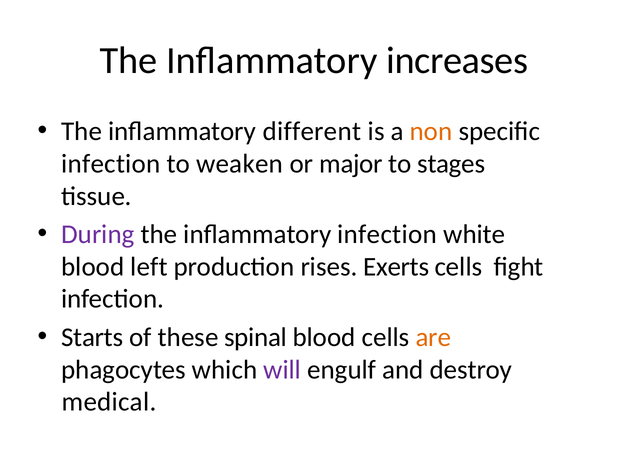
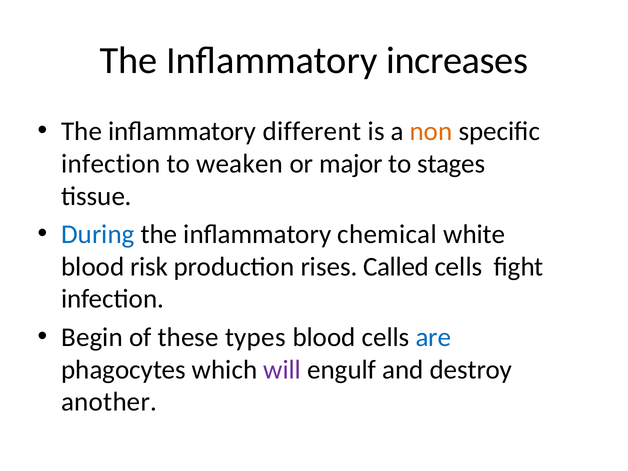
During colour: purple -> blue
inflammatory infection: infection -> chemical
left: left -> risk
Exerts: Exerts -> Called
Starts: Starts -> Begin
spinal: spinal -> types
are colour: orange -> blue
medical: medical -> another
